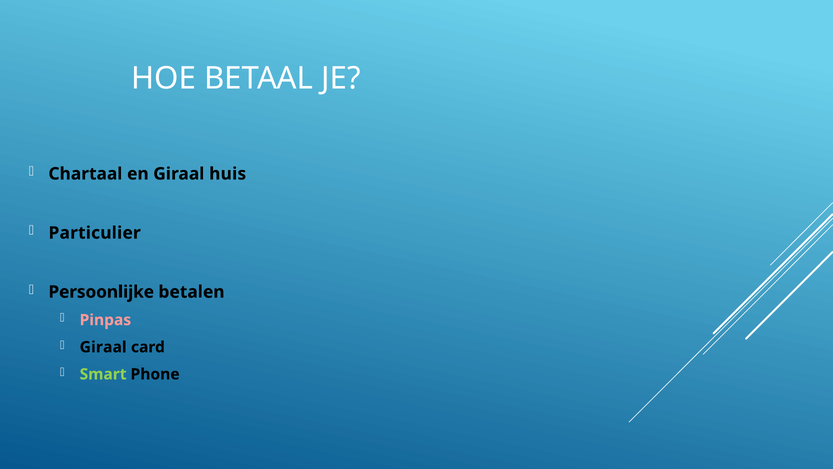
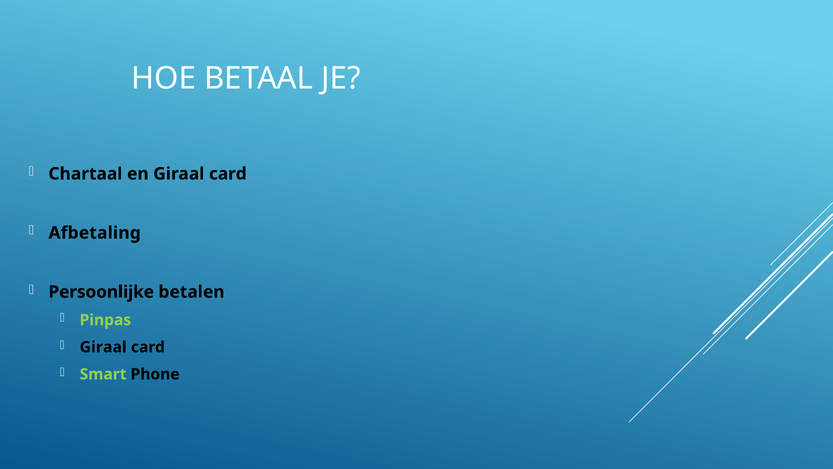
en Giraal huis: huis -> card
Particulier: Particulier -> Afbetaling
Pinpas colour: pink -> light green
